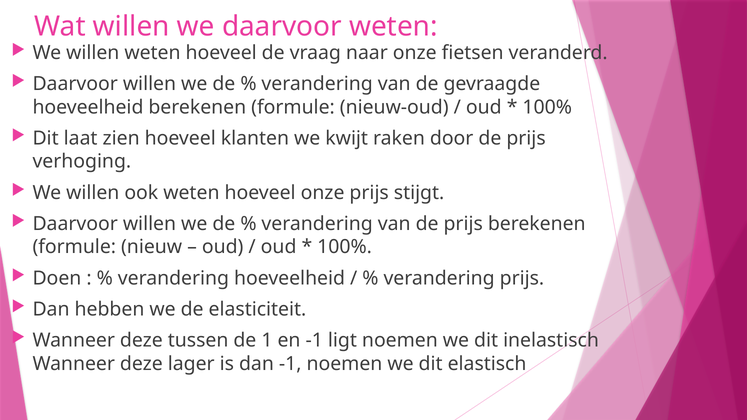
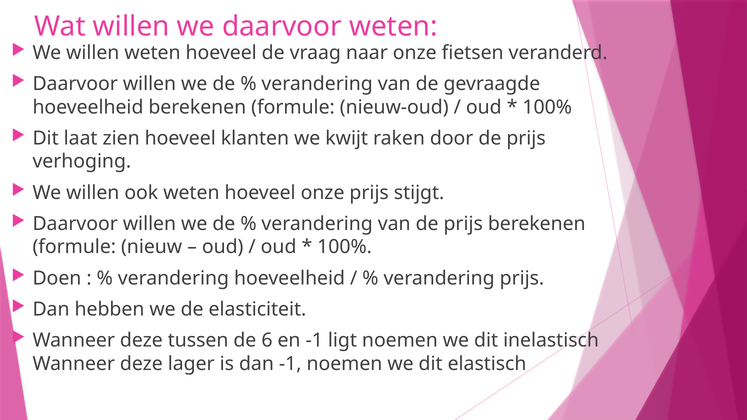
1: 1 -> 6
